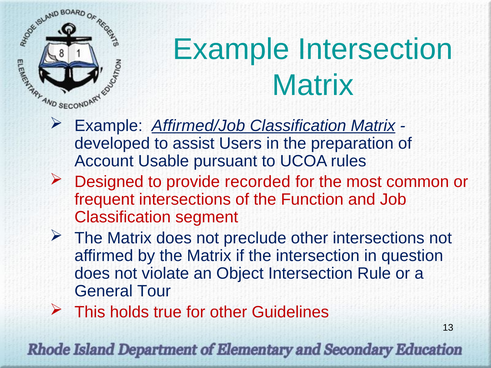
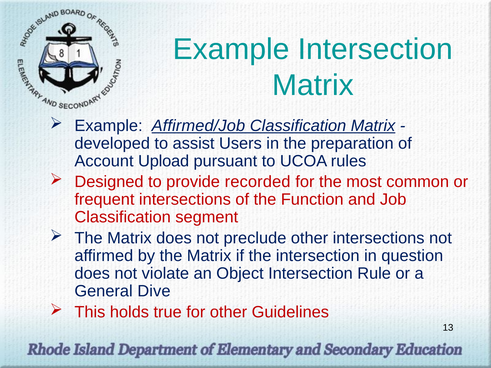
Usable: Usable -> Upload
Tour: Tour -> Dive
